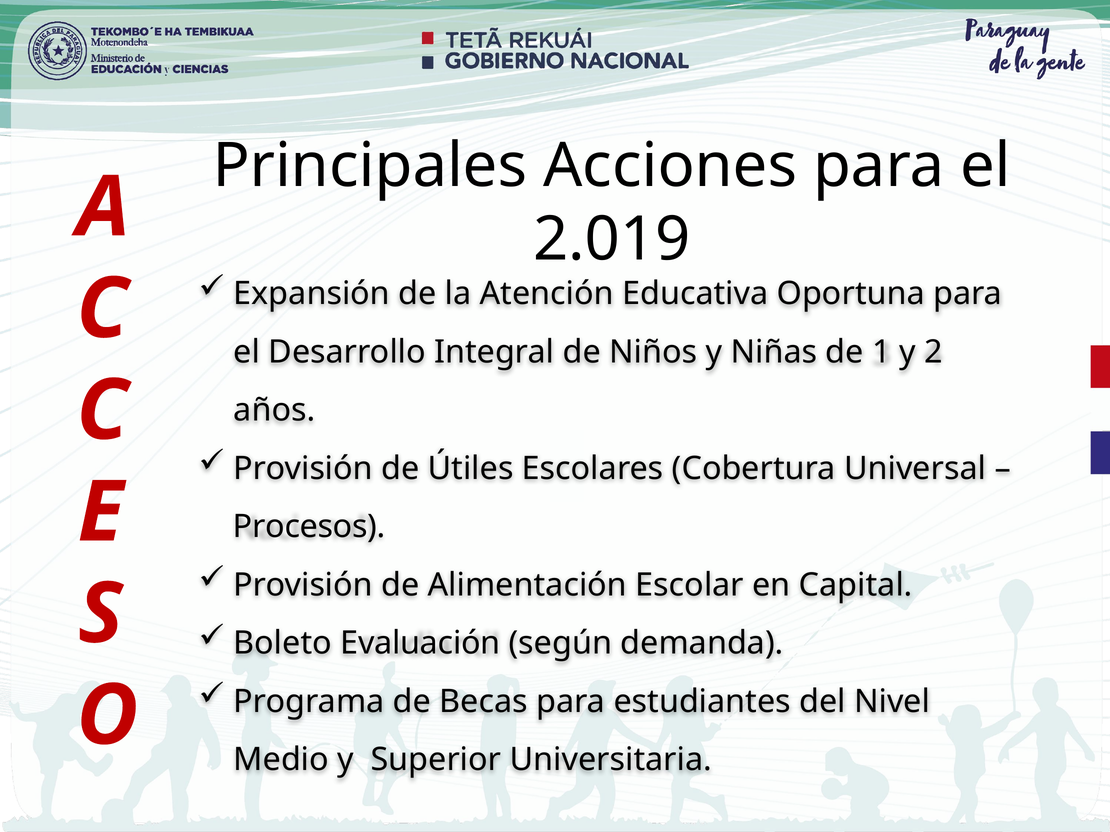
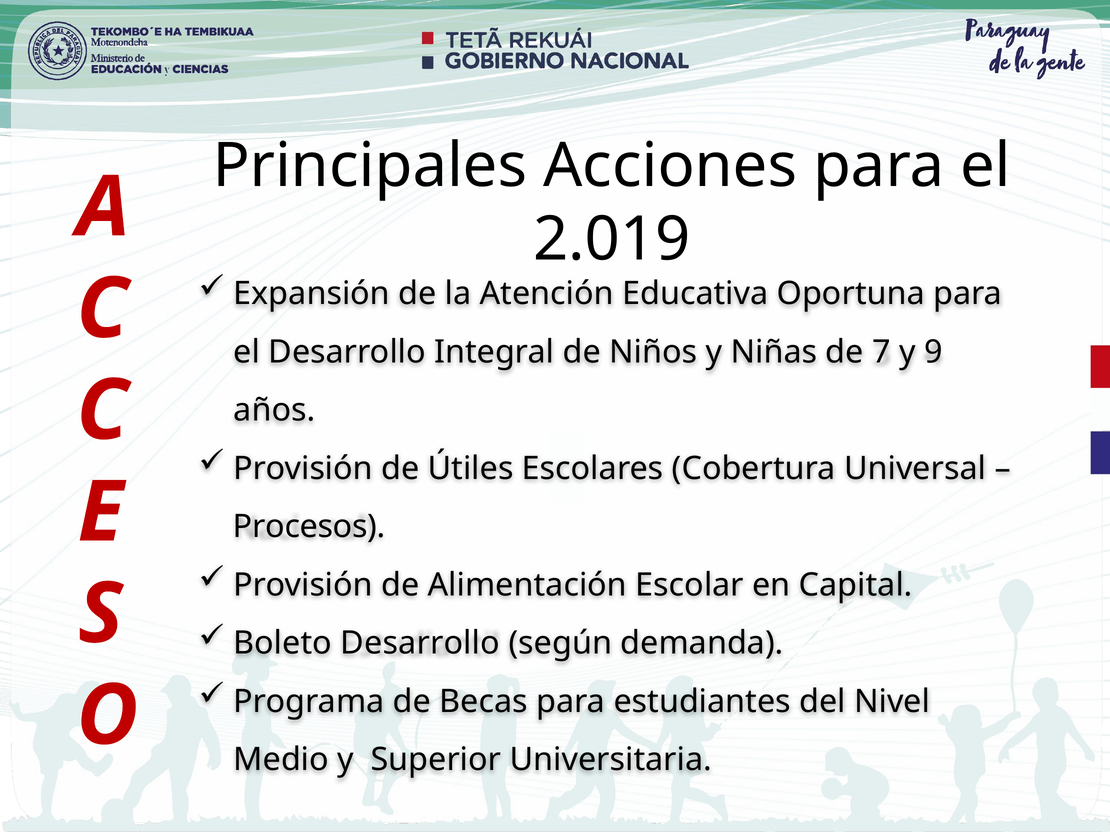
1: 1 -> 7
2: 2 -> 9
Boleto Evaluación: Evaluación -> Desarrollo
